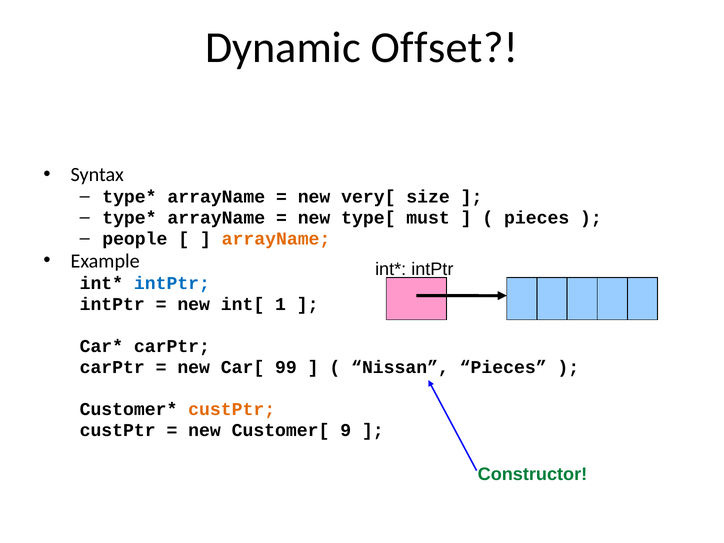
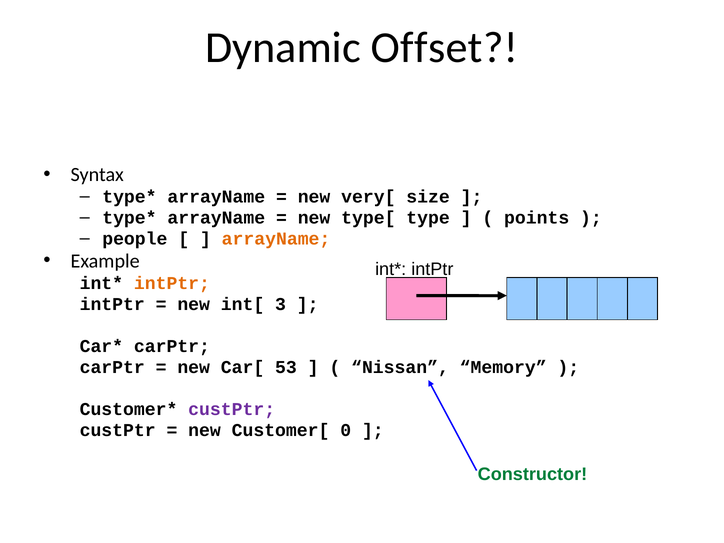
must: must -> type
pieces at (537, 218): pieces -> points
intPtr at (172, 283) colour: blue -> orange
1: 1 -> 3
99: 99 -> 53
Nissan Pieces: Pieces -> Memory
custPtr at (232, 409) colour: orange -> purple
9: 9 -> 0
